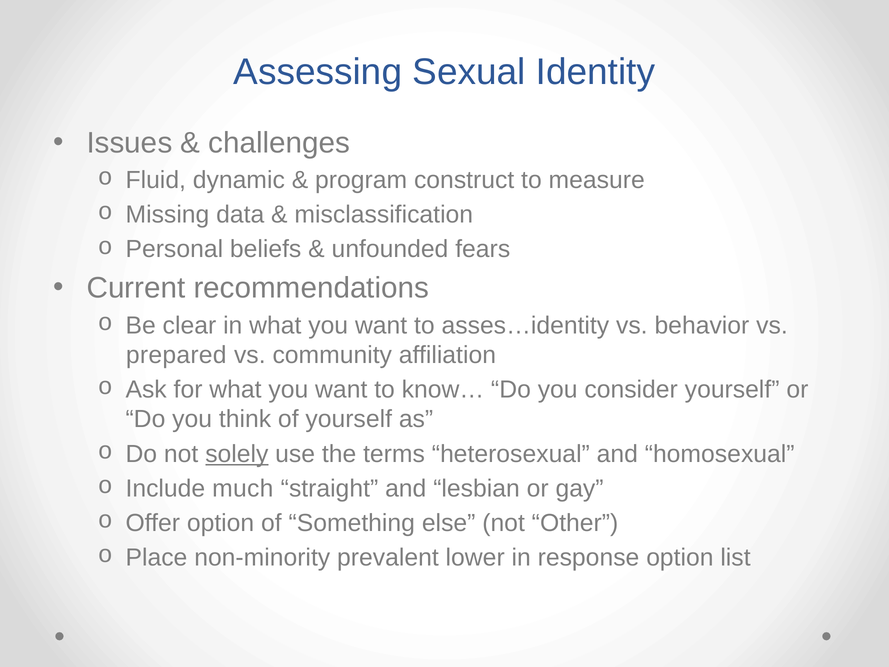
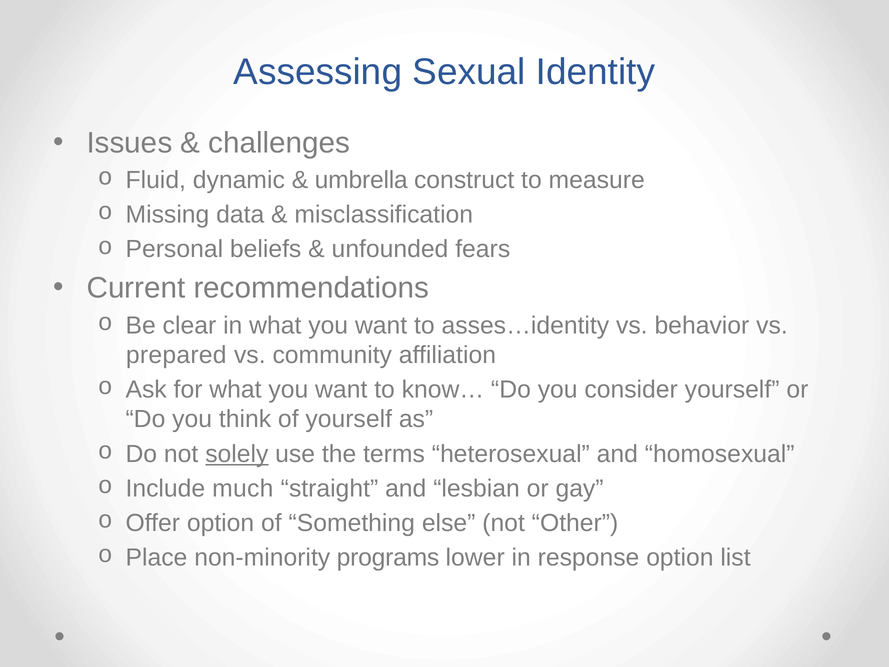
program: program -> umbrella
prevalent: prevalent -> programs
